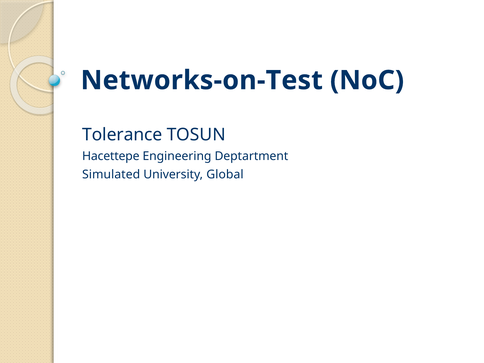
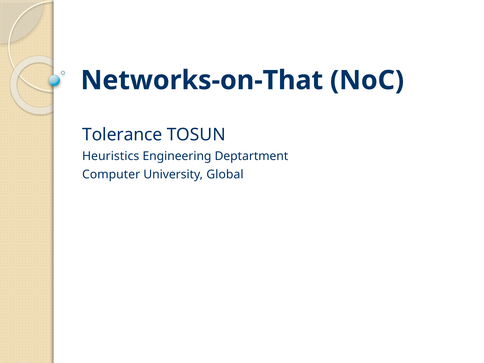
Networks-on-Test: Networks-on-Test -> Networks-on-That
Hacettepe: Hacettepe -> Heuristics
Simulated: Simulated -> Computer
